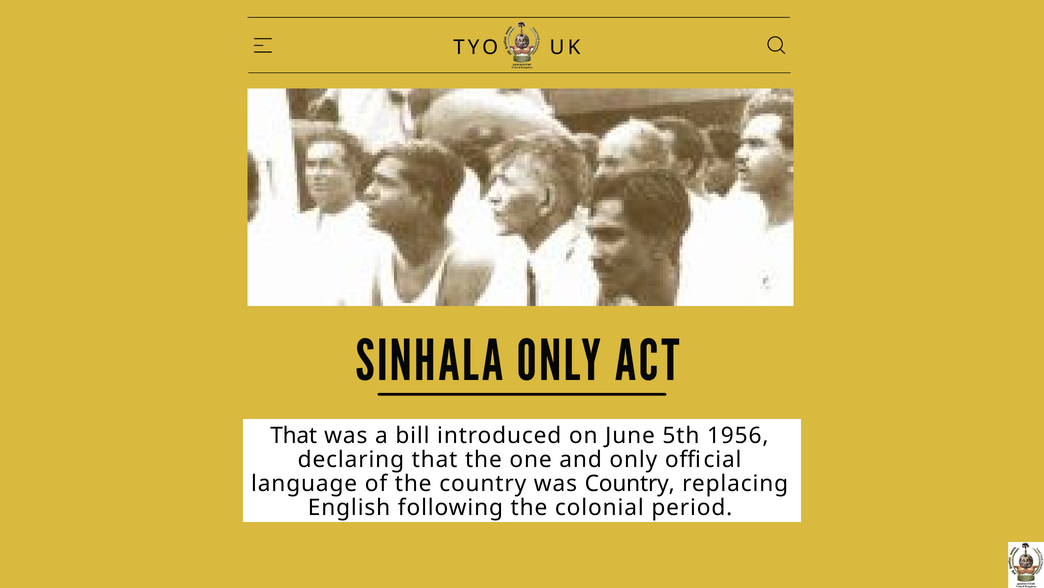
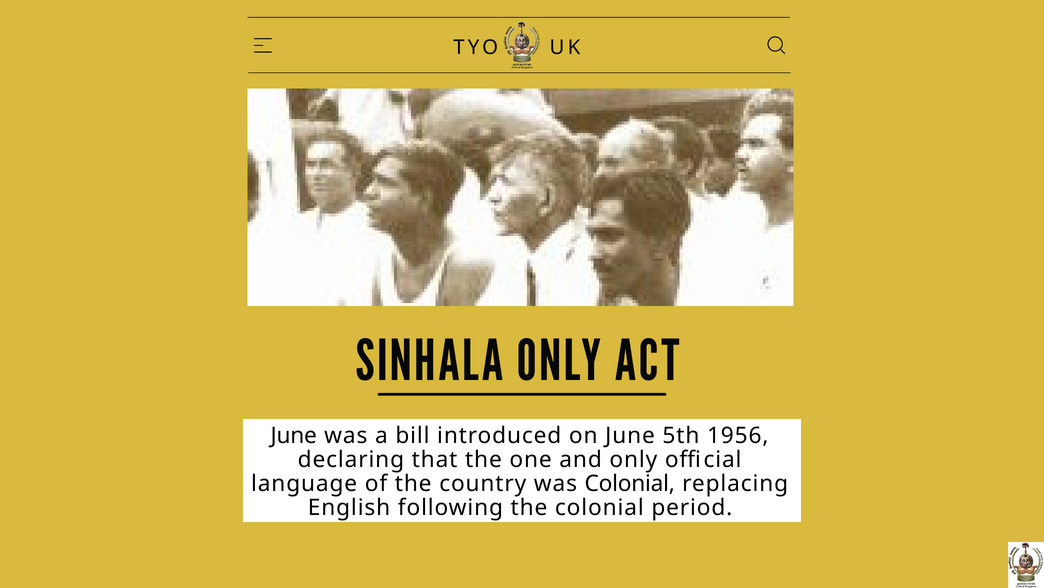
That at (294, 435): That -> June
was Country: Country -> Colonial
